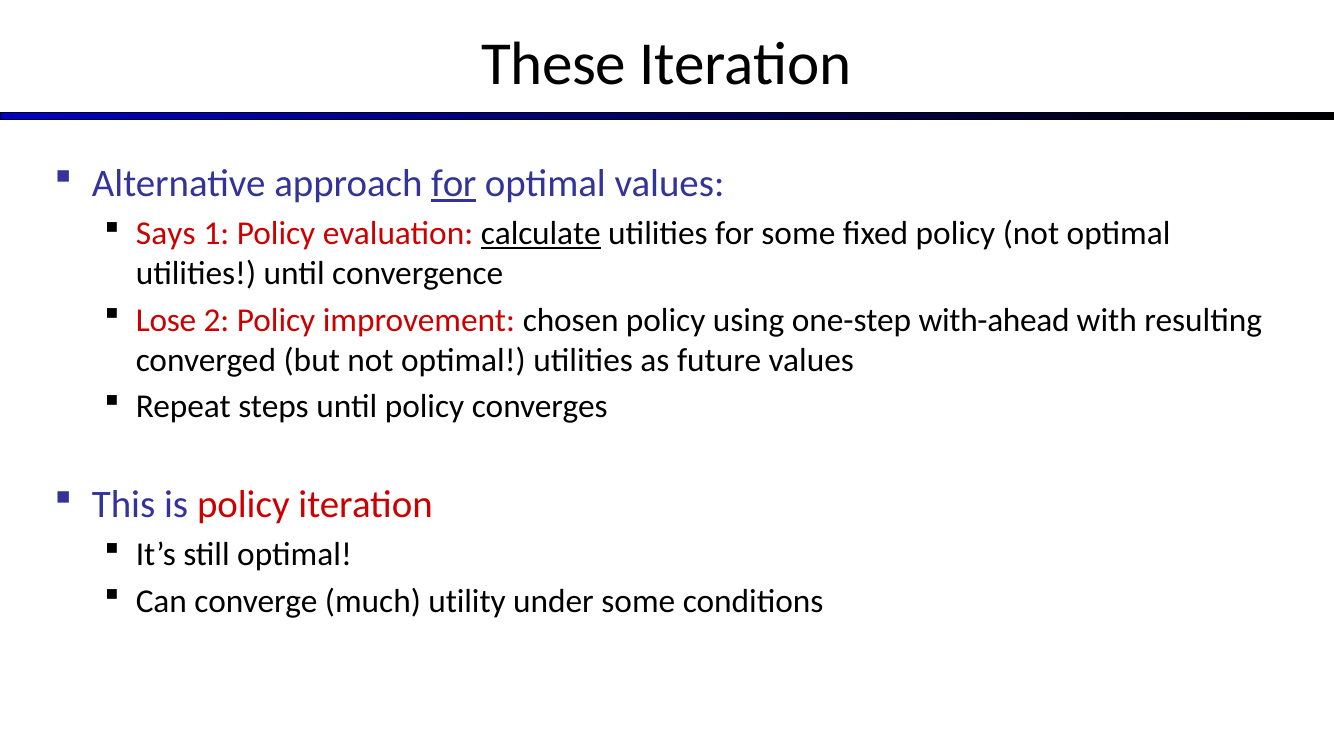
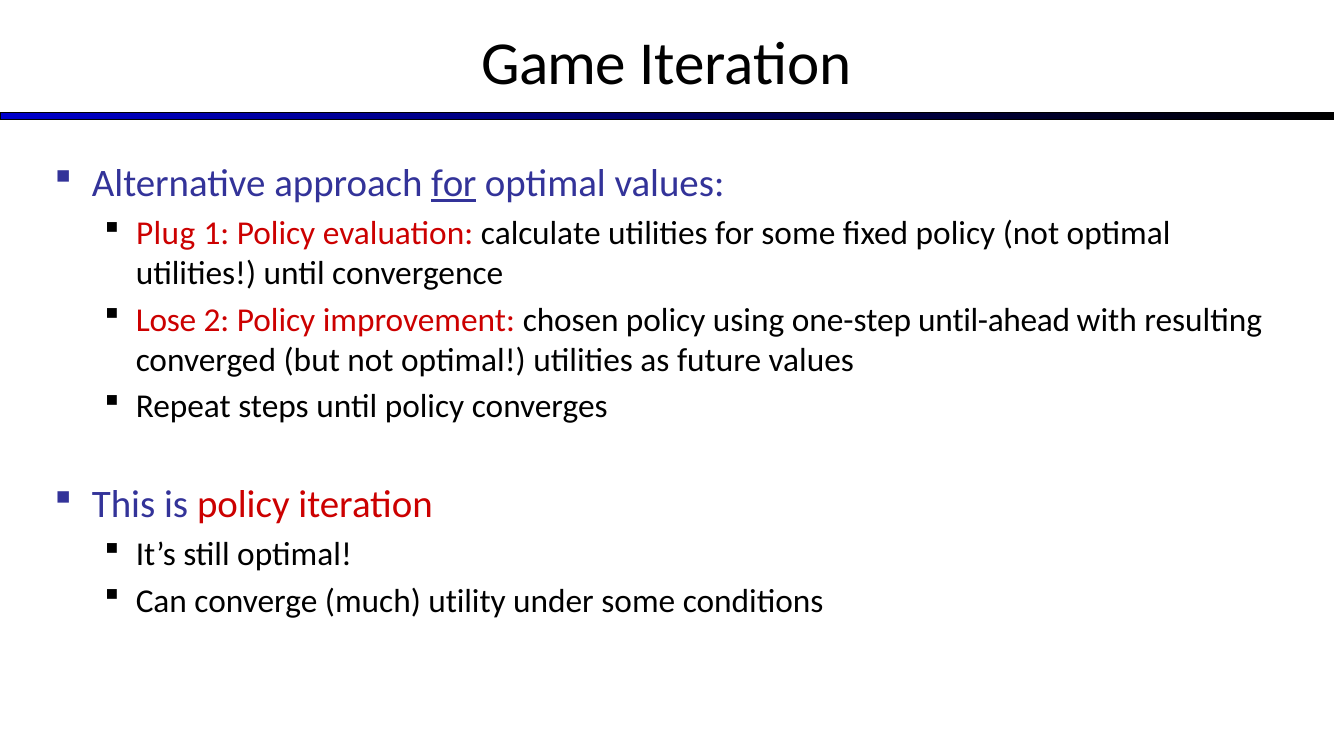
These: These -> Game
Says: Says -> Plug
calculate underline: present -> none
with-ahead: with-ahead -> until-ahead
